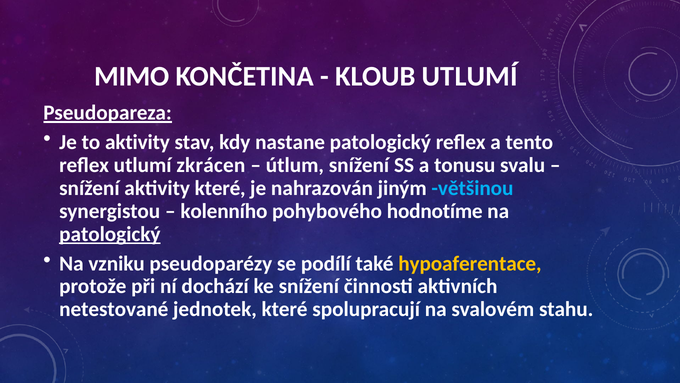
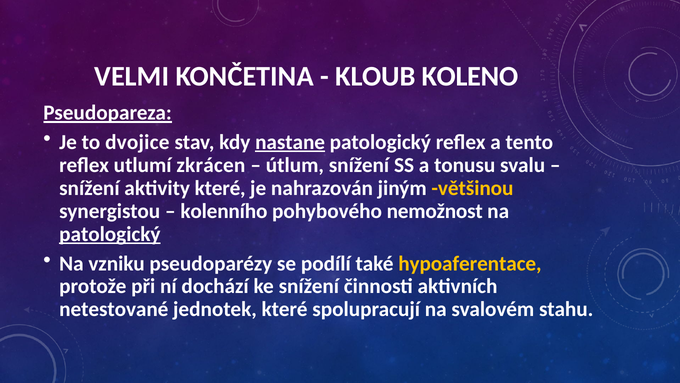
MIMO: MIMO -> VELMI
KLOUB UTLUMÍ: UTLUMÍ -> KOLENO
to aktivity: aktivity -> dvojice
nastane underline: none -> present
většinou colour: light blue -> yellow
hodnotíme: hodnotíme -> nemožnost
